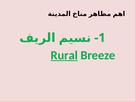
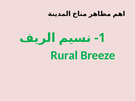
Rural underline: present -> none
